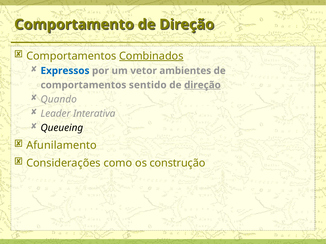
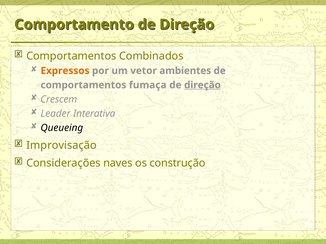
Combinados underline: present -> none
Expressos colour: blue -> orange
sentido: sentido -> fumaça
Quando: Quando -> Crescem
Afunilamento: Afunilamento -> Improvisação
como: como -> naves
